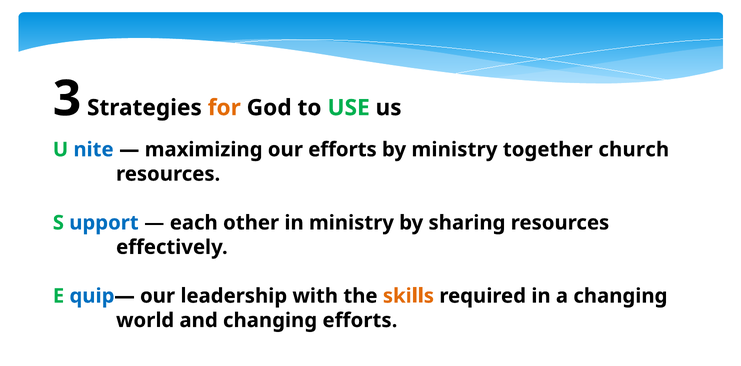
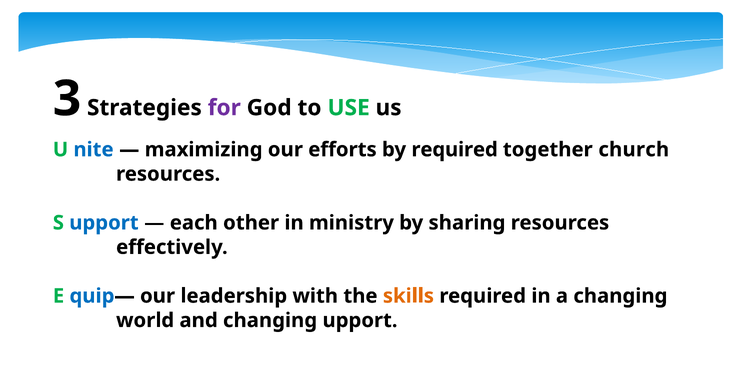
for colour: orange -> purple
by ministry: ministry -> required
changing efforts: efforts -> upport
